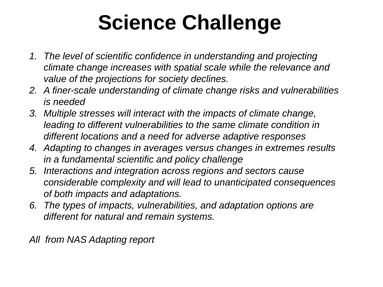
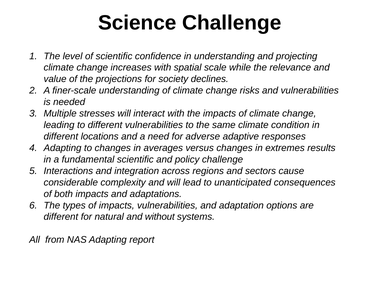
remain: remain -> without
